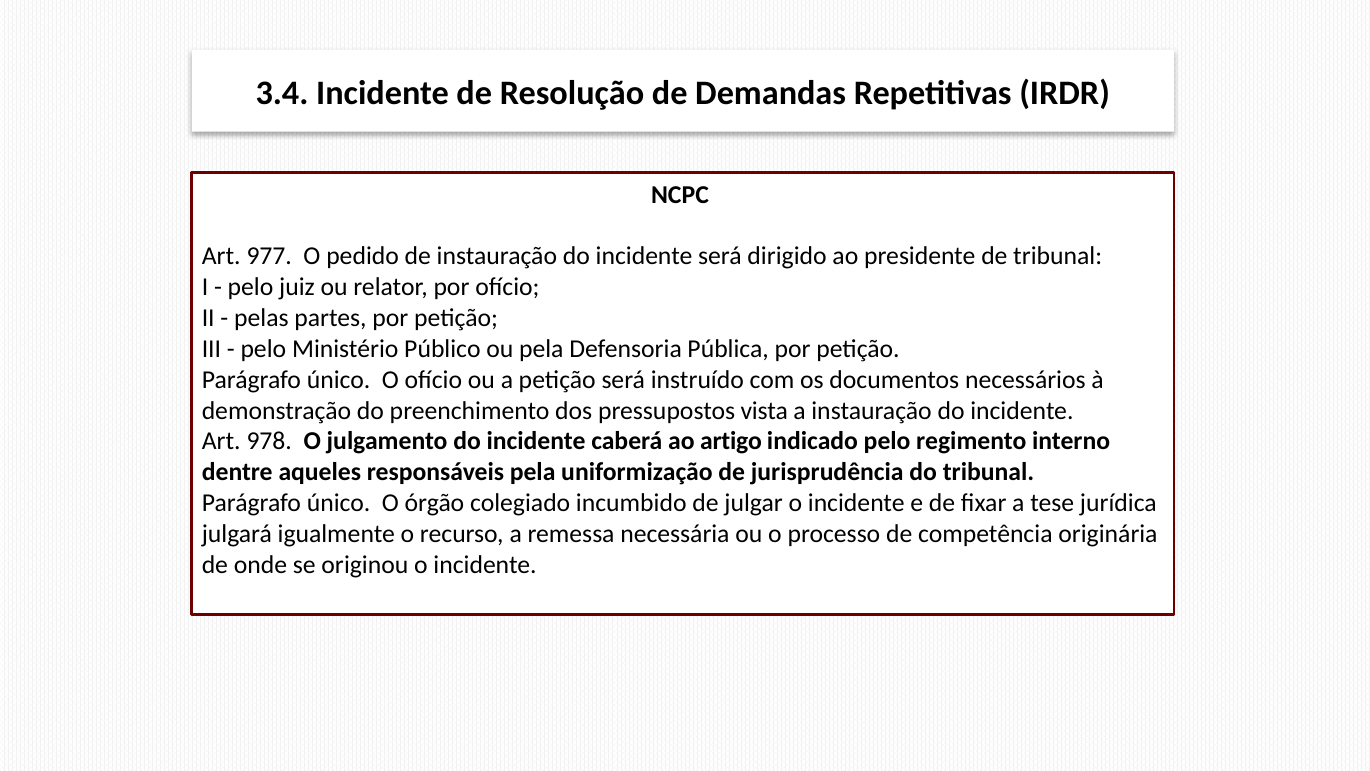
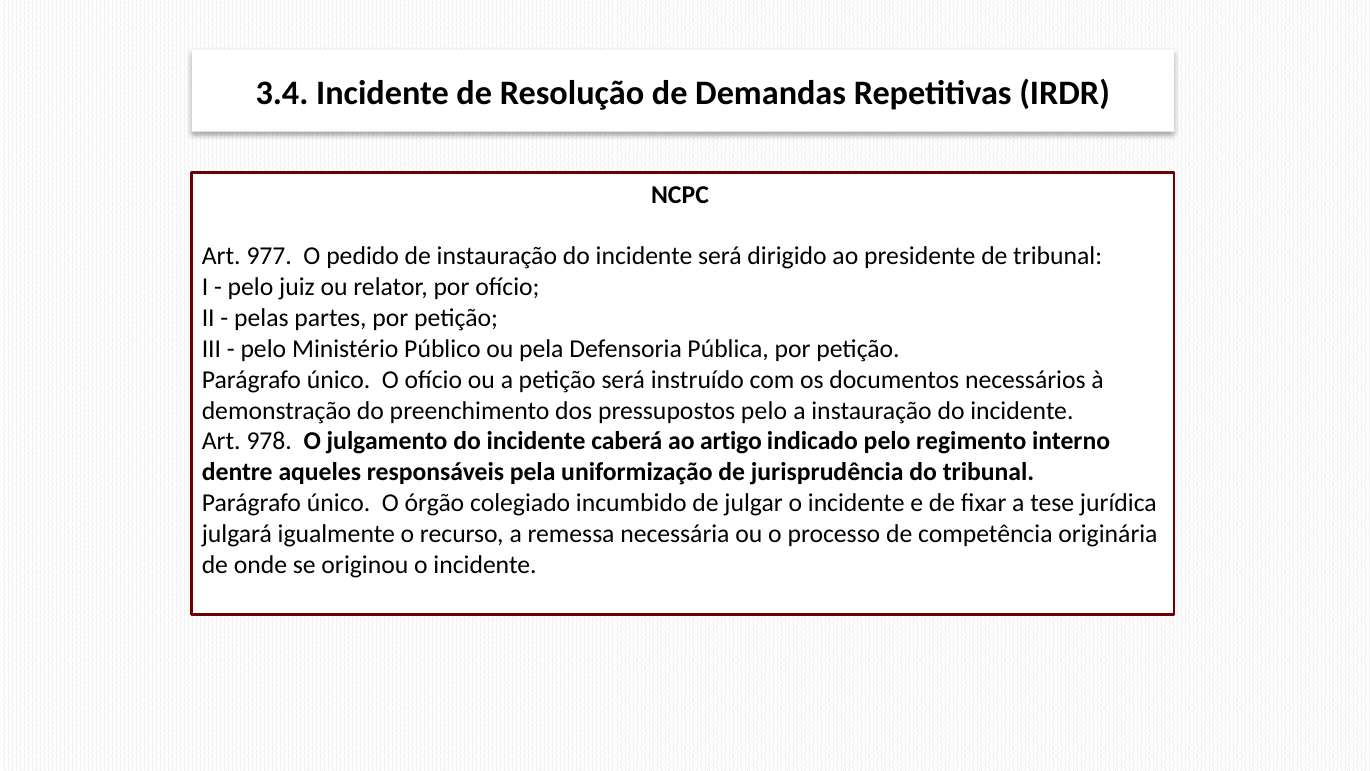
pressupostos vista: vista -> pelo
